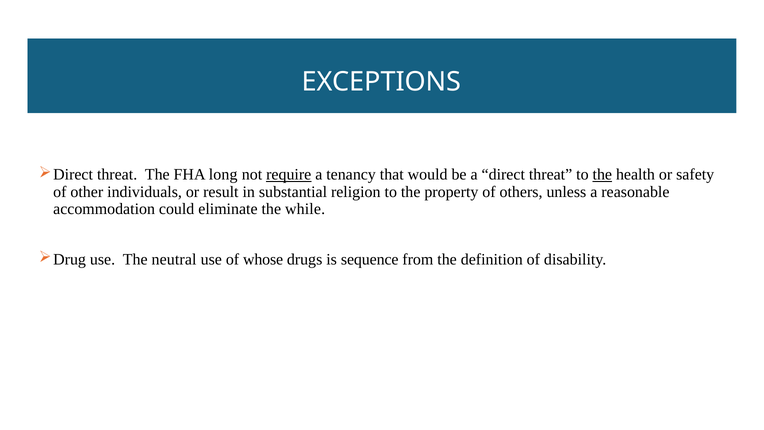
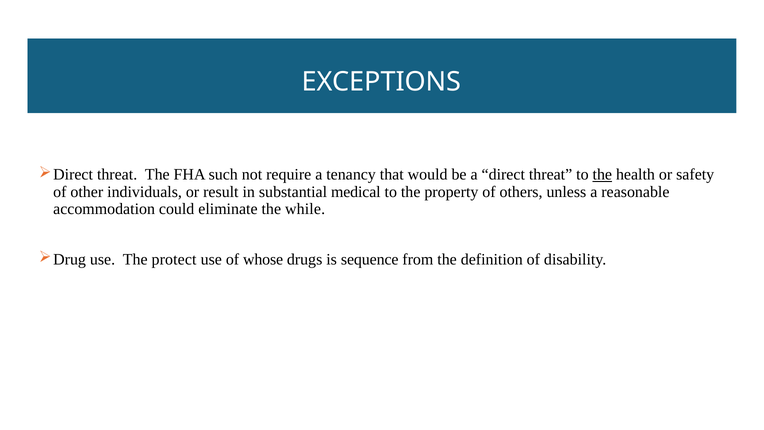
long: long -> such
require underline: present -> none
religion: religion -> medical
neutral: neutral -> protect
